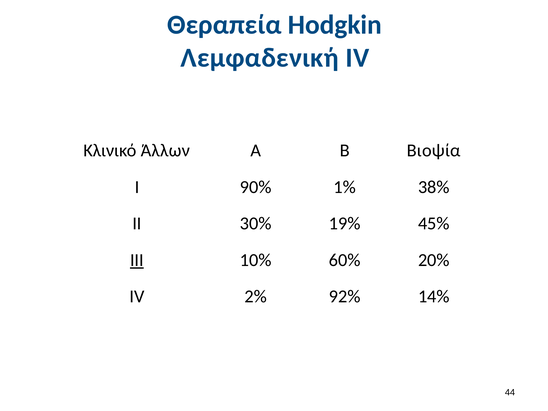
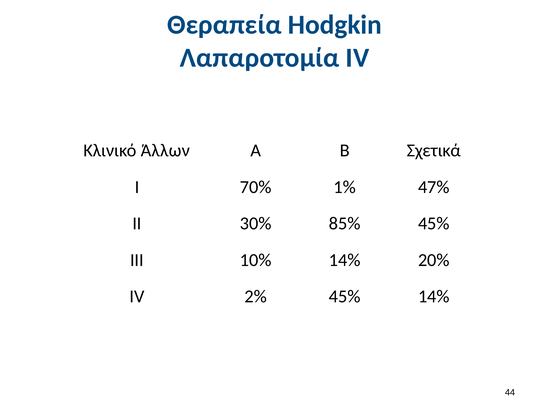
Λεμφαδενική: Λεμφαδενική -> Λαπαροτομία
Βιοψία: Βιοψία -> Σχετικά
90%: 90% -> 70%
38%: 38% -> 47%
19%: 19% -> 85%
ΙΙΙ underline: present -> none
10% 60%: 60% -> 14%
2% 92%: 92% -> 45%
